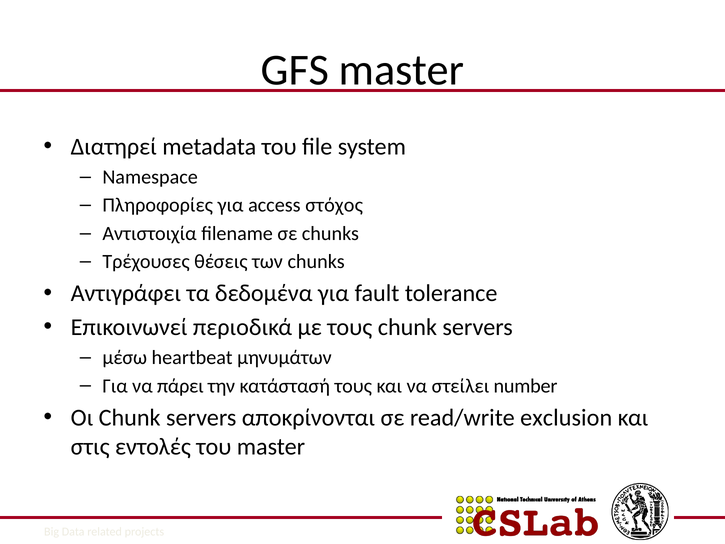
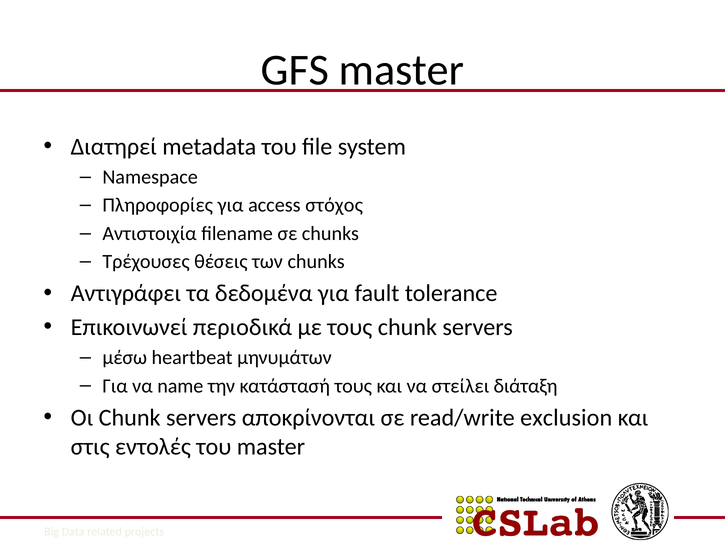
πάρει: πάρει -> name
number: number -> διάταξη
